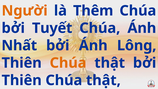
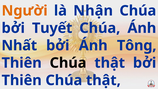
Thêm: Thêm -> Nhận
Lông: Lông -> Tông
Chúa at (68, 63) colour: orange -> black
